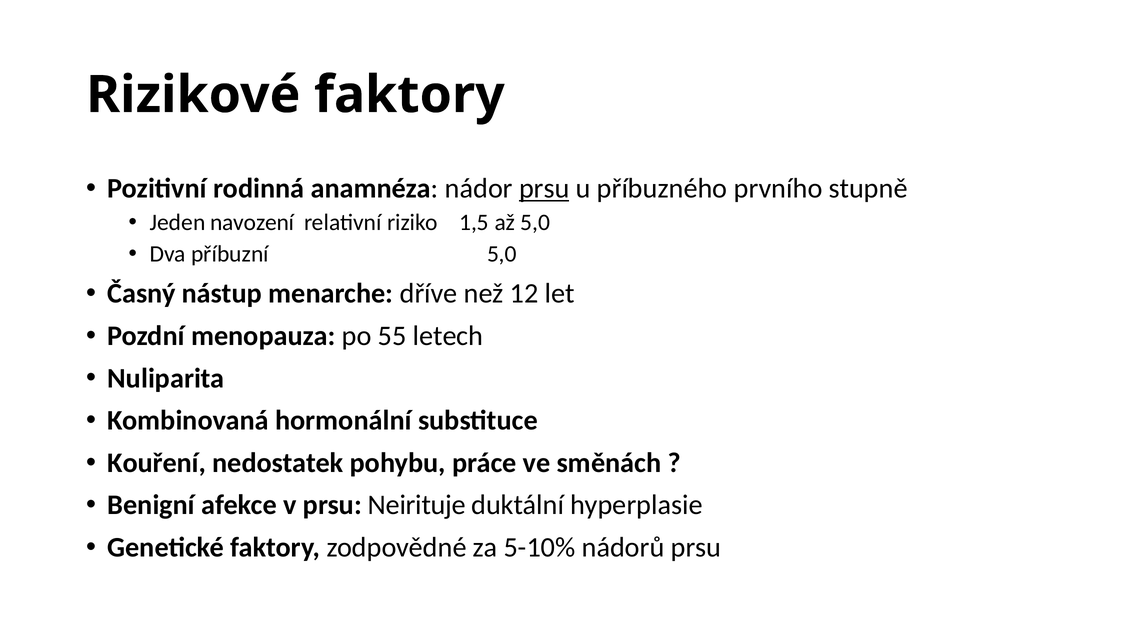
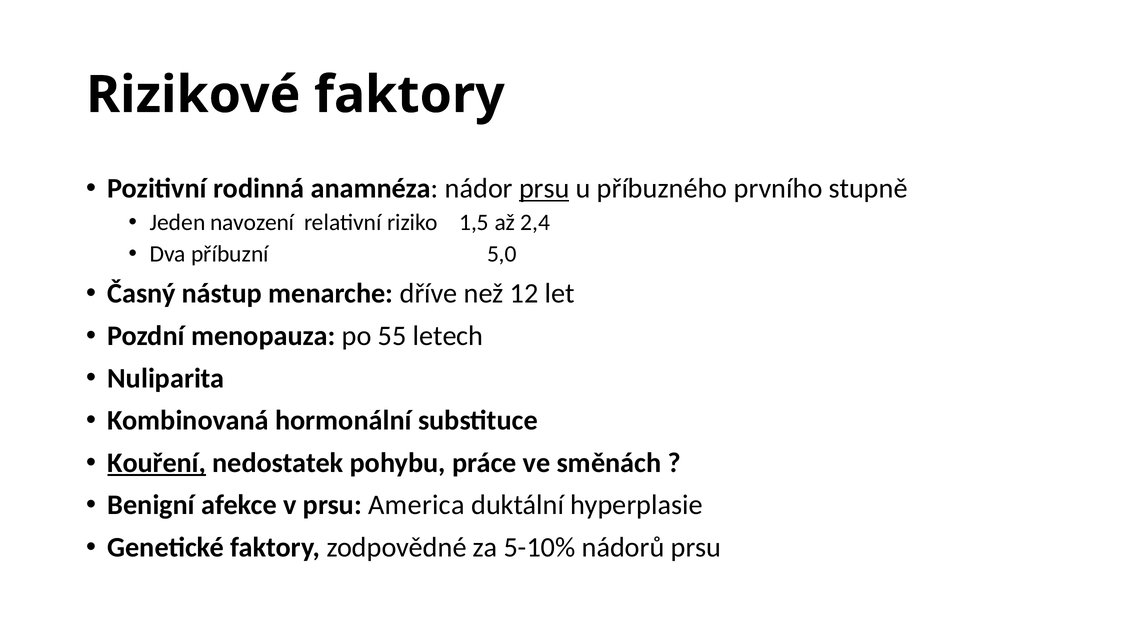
až 5,0: 5,0 -> 2,4
Kouření underline: none -> present
Neirituje: Neirituje -> America
